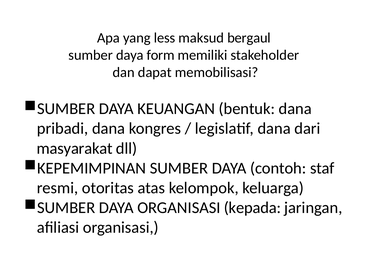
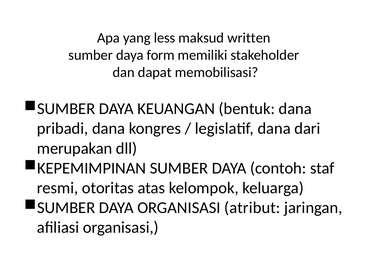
bergaul: bergaul -> written
masyarakat: masyarakat -> merupakan
kepada: kepada -> atribut
